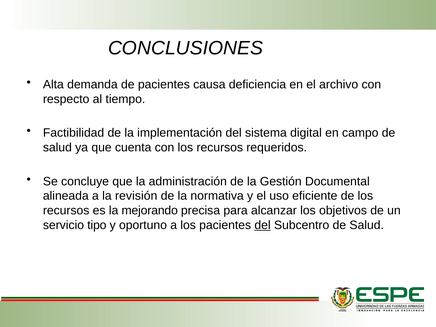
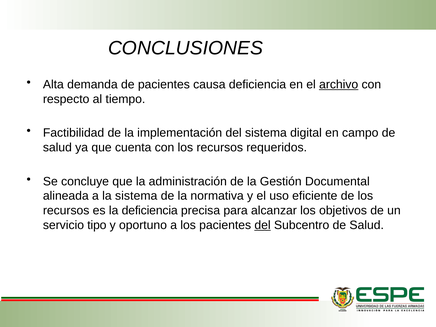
archivo underline: none -> present
la revisión: revisión -> sistema
la mejorando: mejorando -> deficiencia
